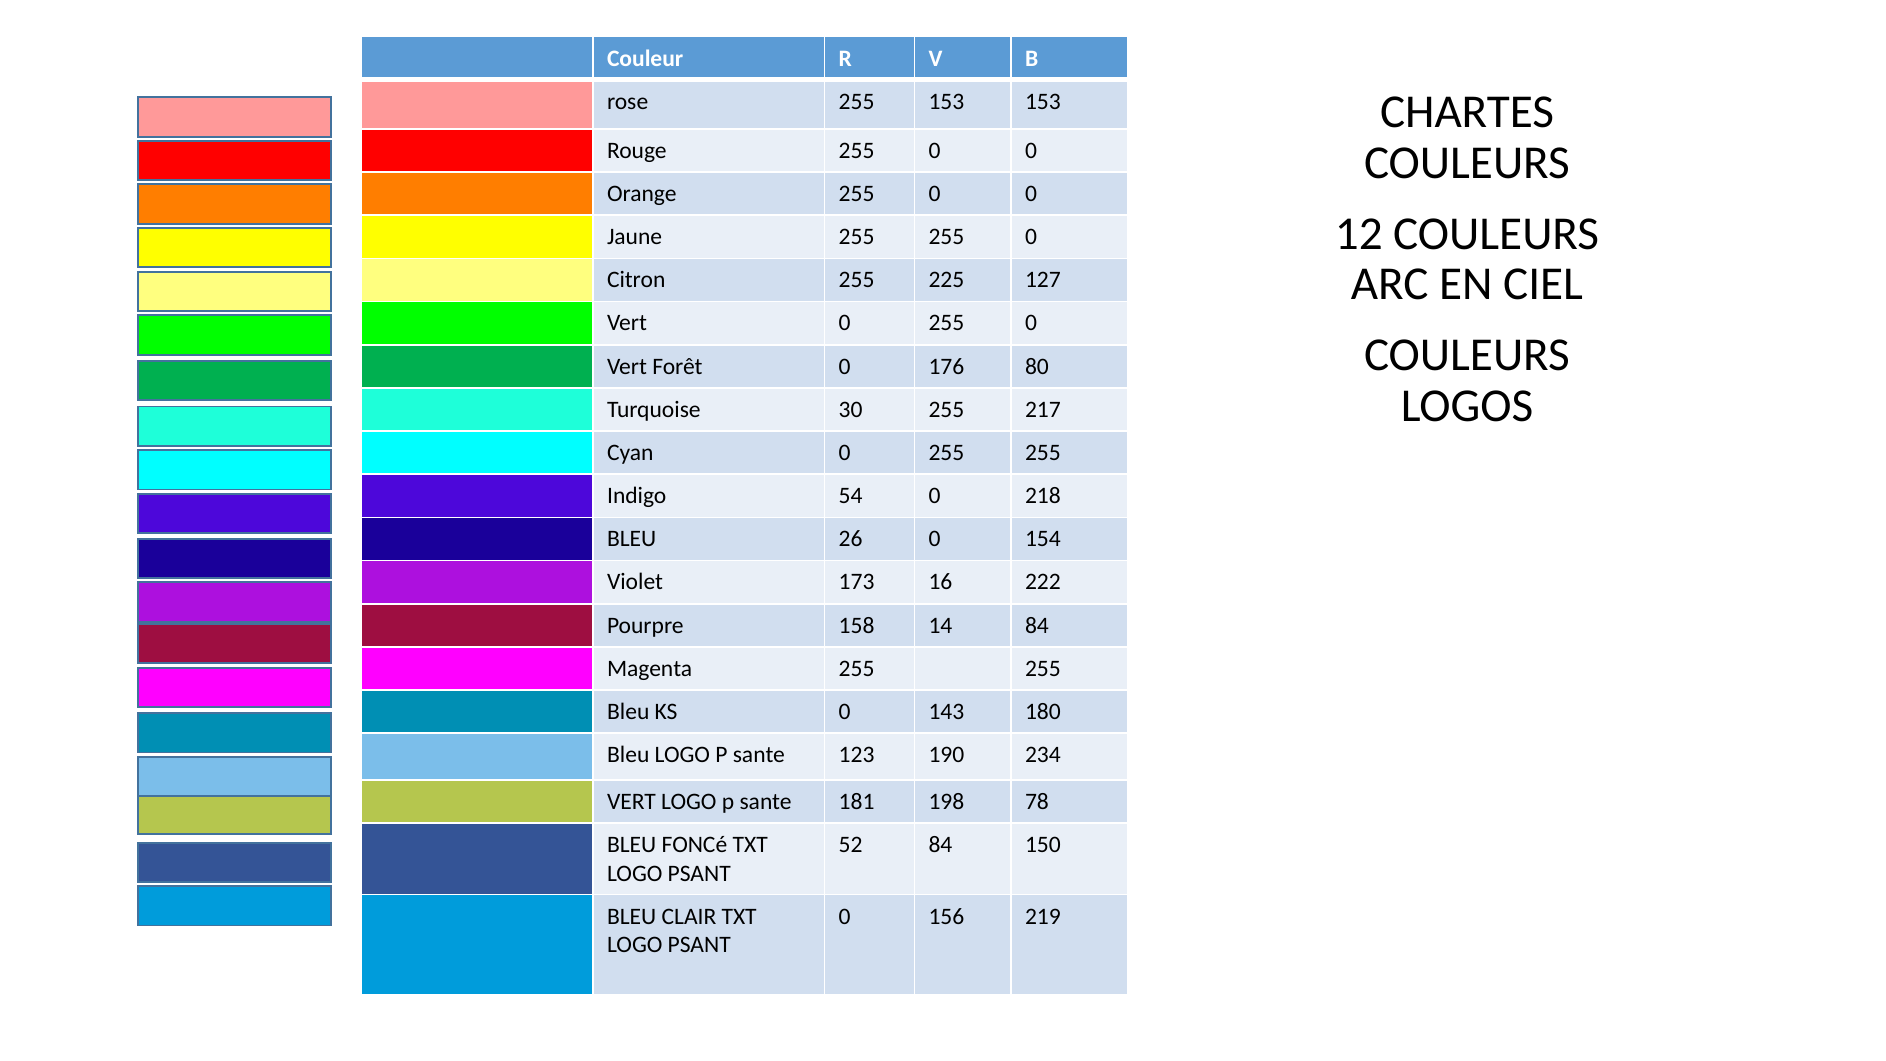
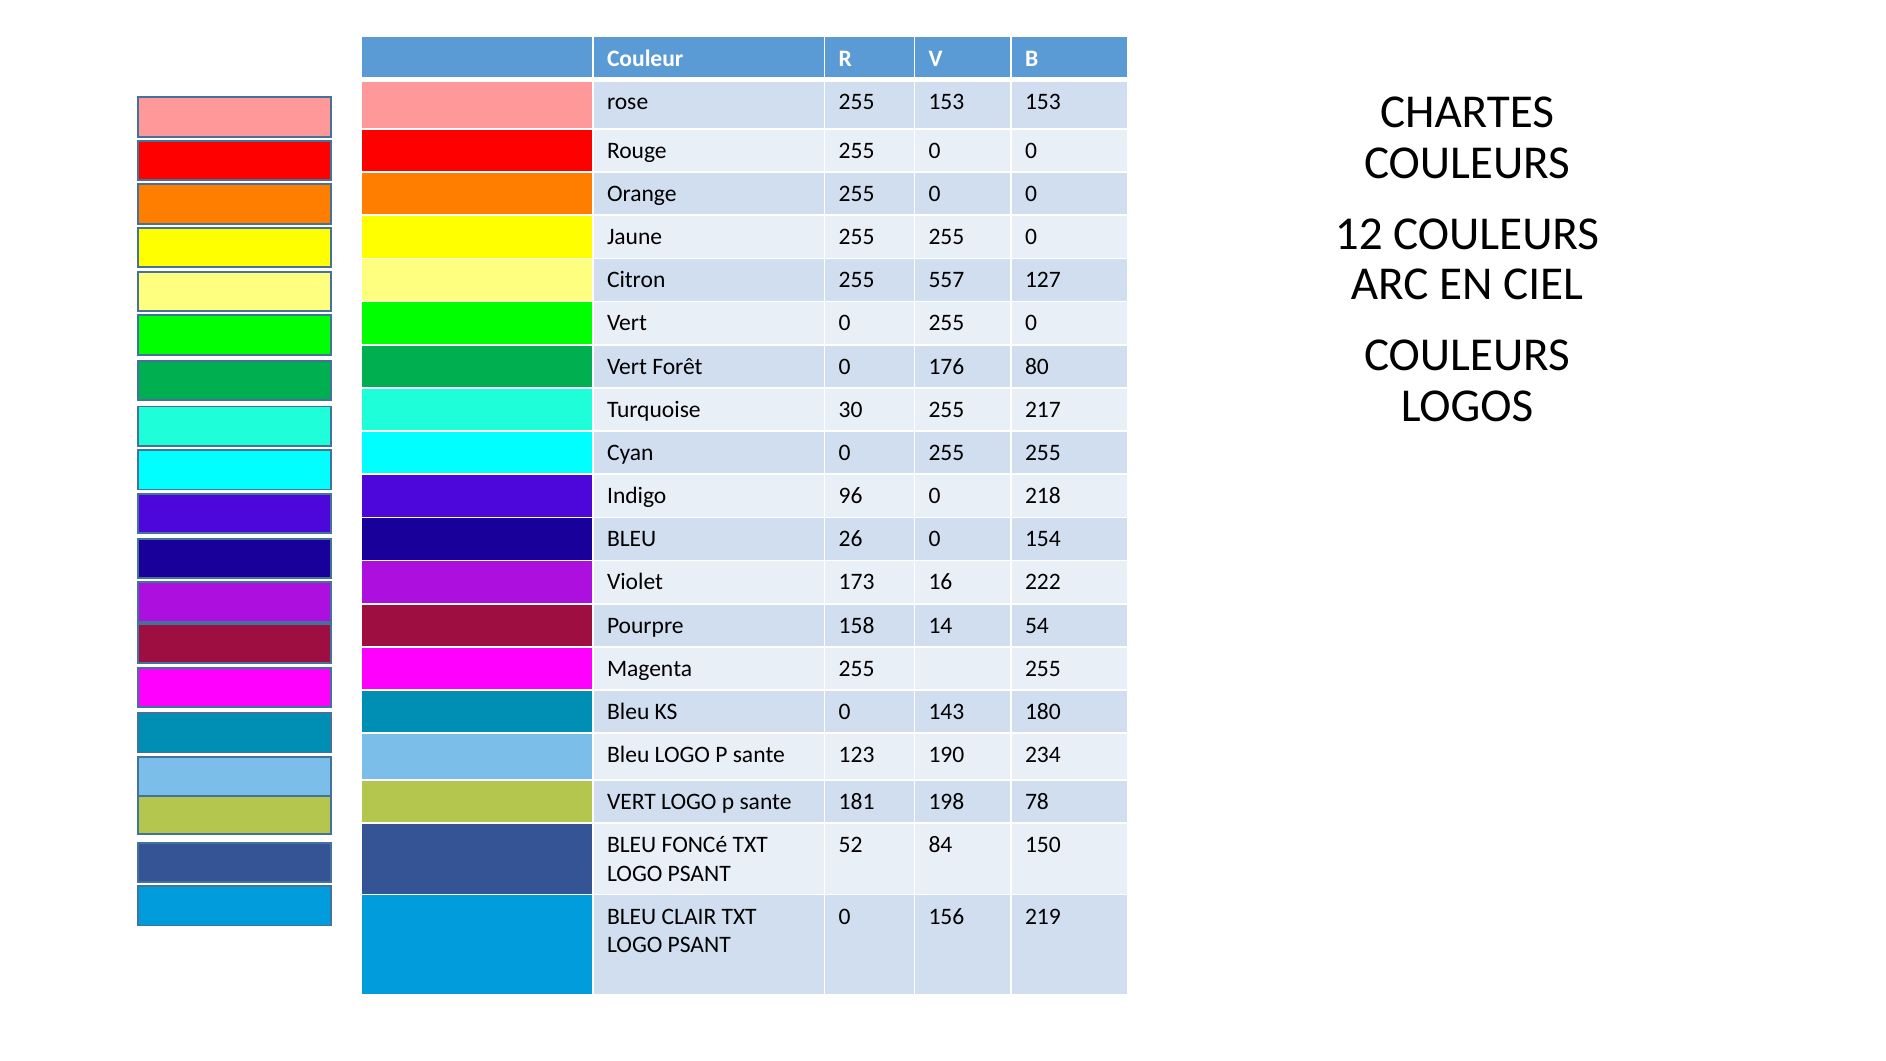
225: 225 -> 557
54: 54 -> 96
14 84: 84 -> 54
